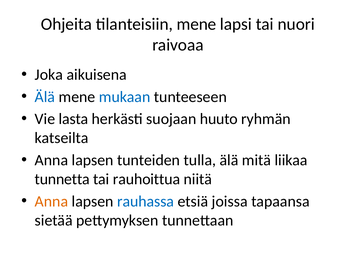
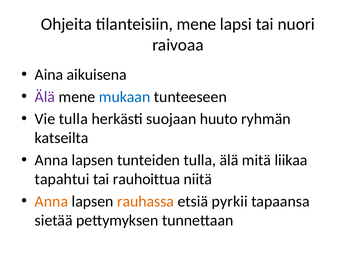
Joka: Joka -> Aina
Älä at (45, 97) colour: blue -> purple
Vie lasta: lasta -> tulla
tunnetta: tunnetta -> tapahtui
rauhassa colour: blue -> orange
joissa: joissa -> pyrkii
